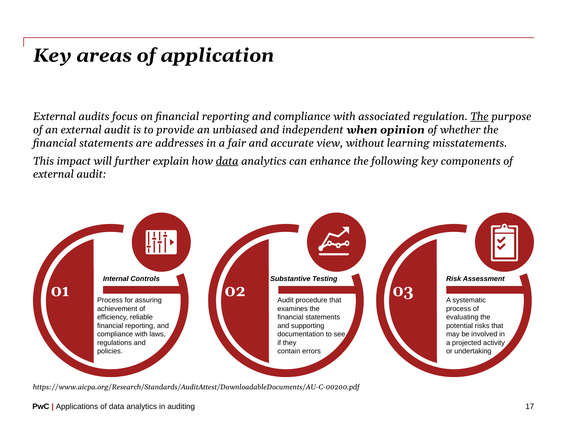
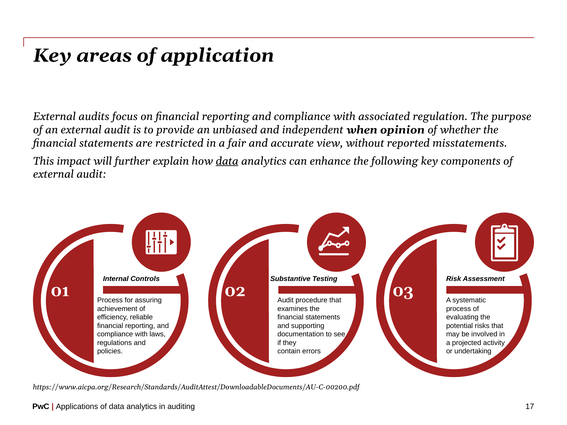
The at (479, 117) underline: present -> none
addresses: addresses -> restricted
learning: learning -> reported
